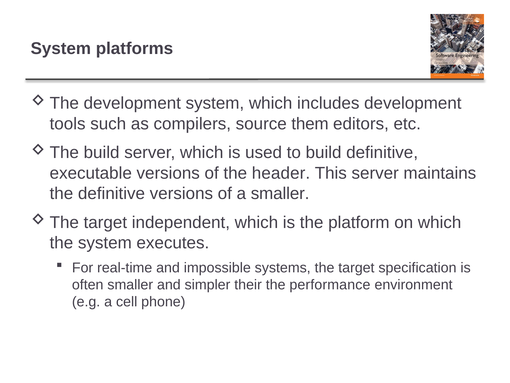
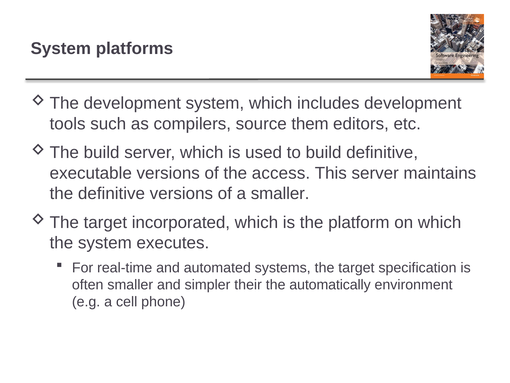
header: header -> access
independent: independent -> incorporated
impossible: impossible -> automated
performance: performance -> automatically
